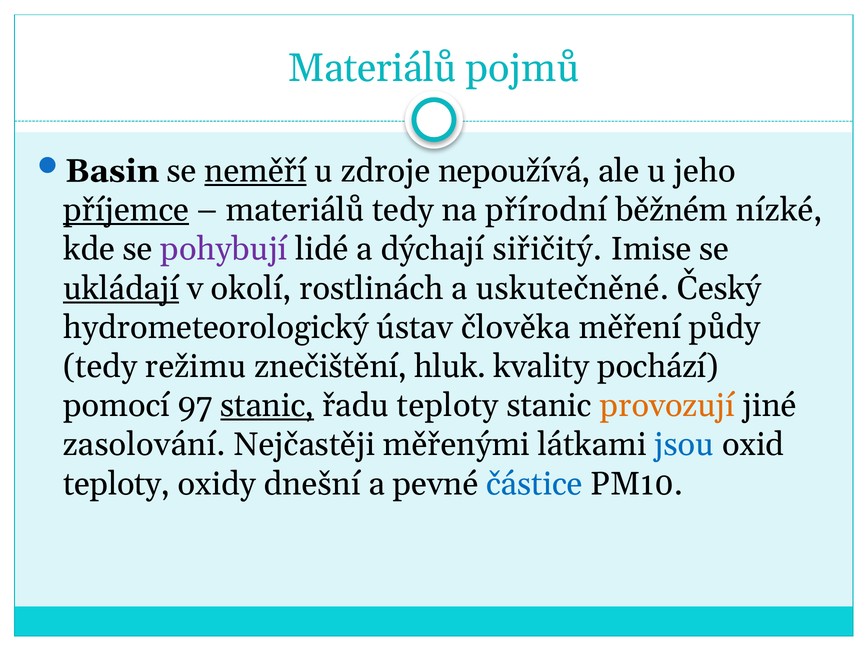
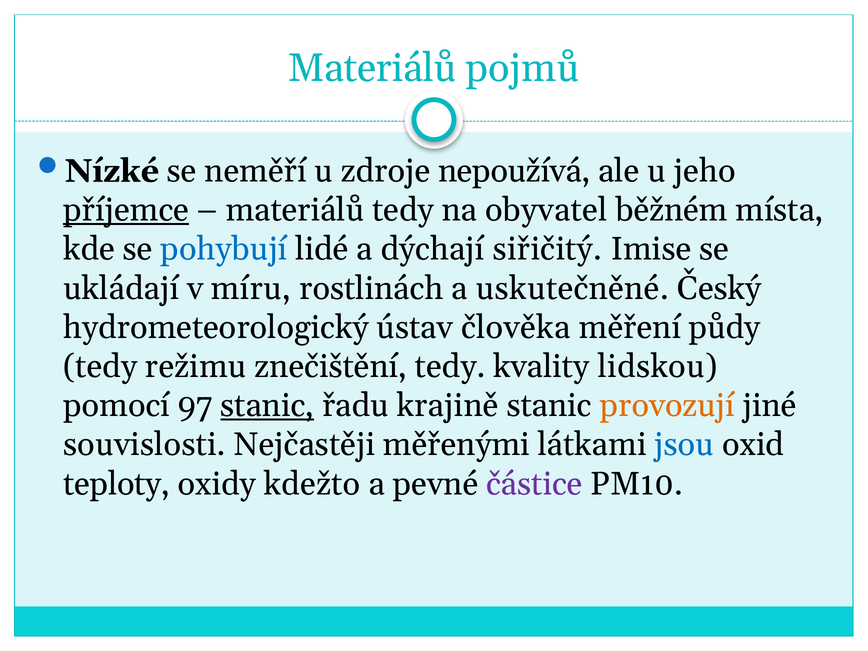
Basin: Basin -> Nízké
neměří underline: present -> none
přírodní: přírodní -> obyvatel
nízké: nízké -> místa
pohybují colour: purple -> blue
ukládají underline: present -> none
okolí: okolí -> míru
znečištění hluk: hluk -> tedy
pochází: pochází -> lidskou
řadu teploty: teploty -> krajině
zasolování: zasolování -> souvislosti
dnešní: dnešní -> kdežto
částice colour: blue -> purple
